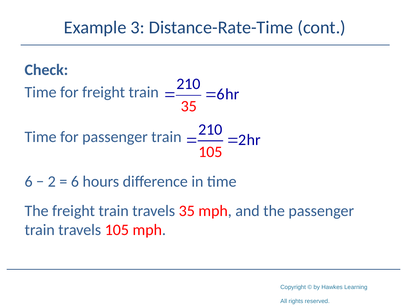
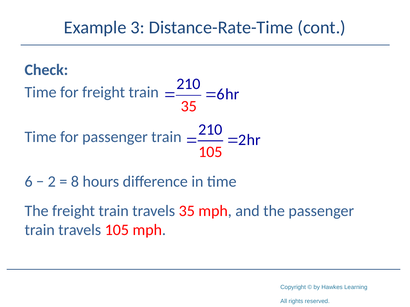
6 at (75, 182): 6 -> 8
